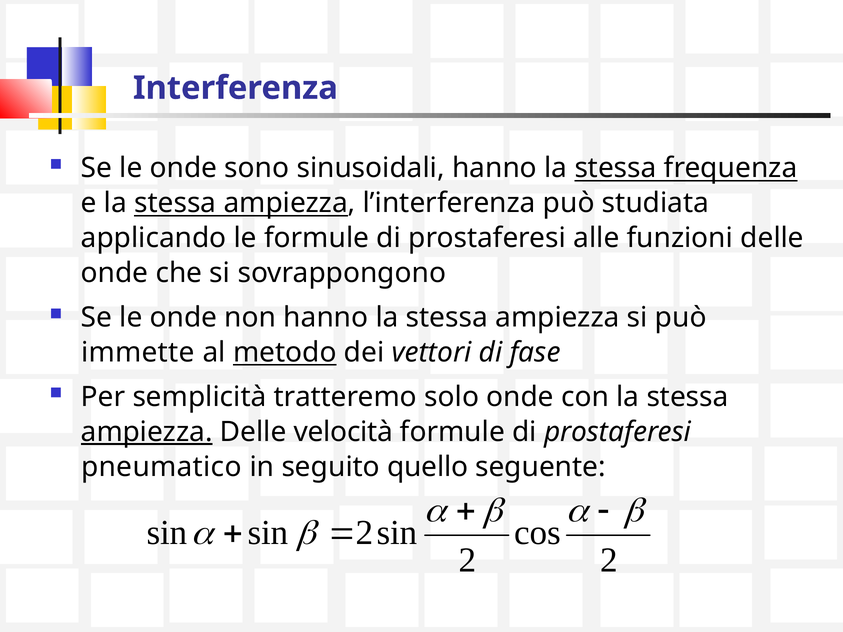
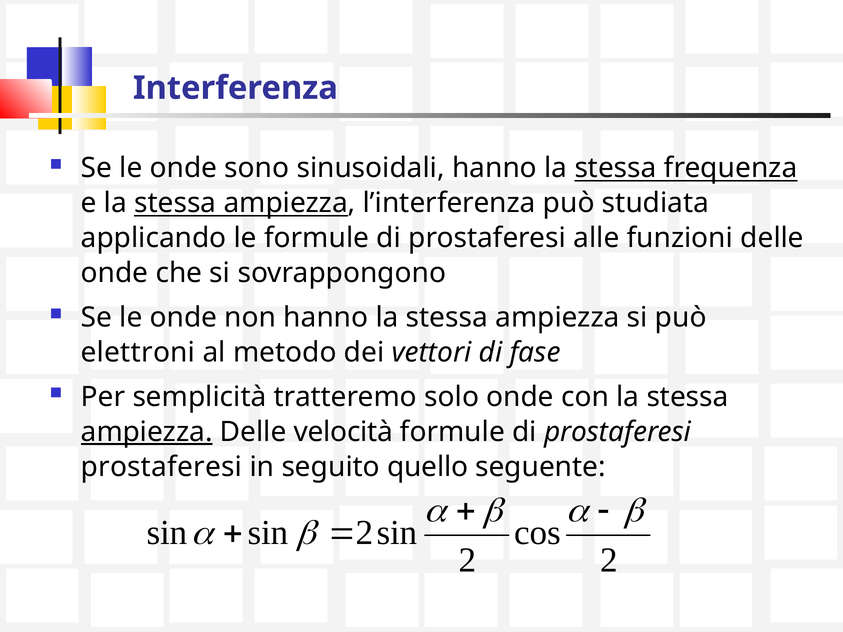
immette: immette -> elettroni
metodo underline: present -> none
pneumatico at (161, 467): pneumatico -> prostaferesi
